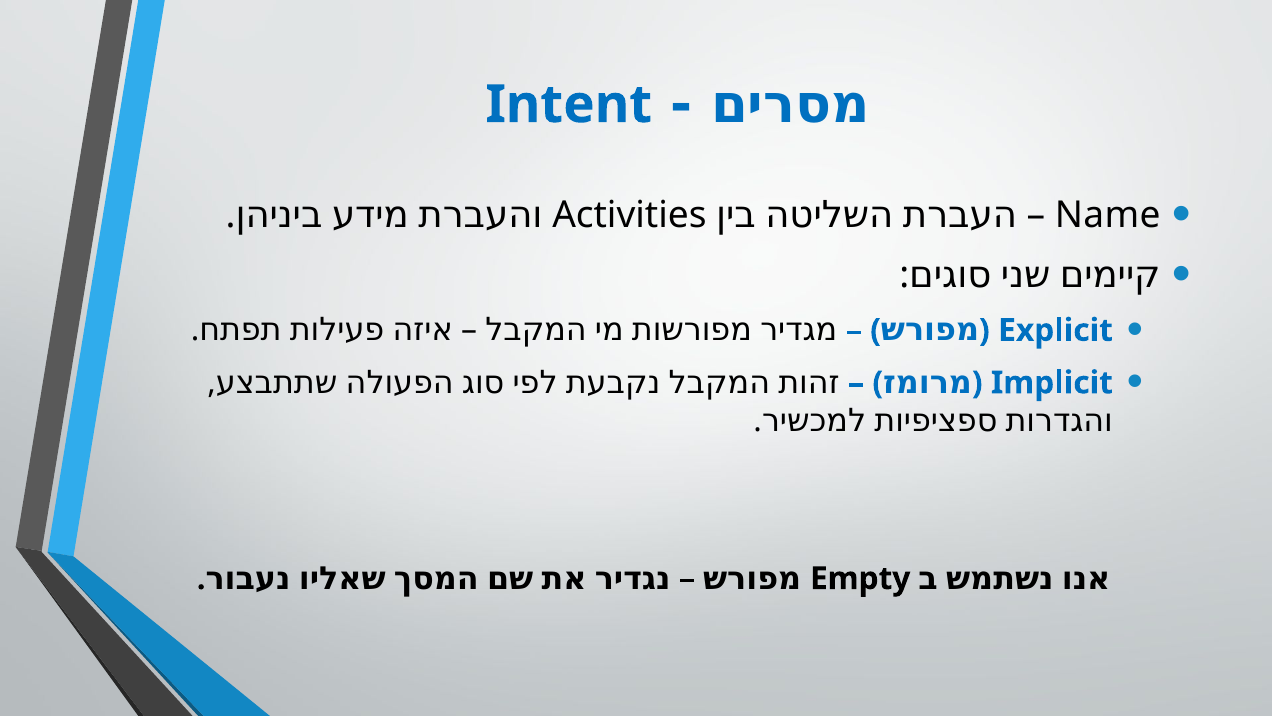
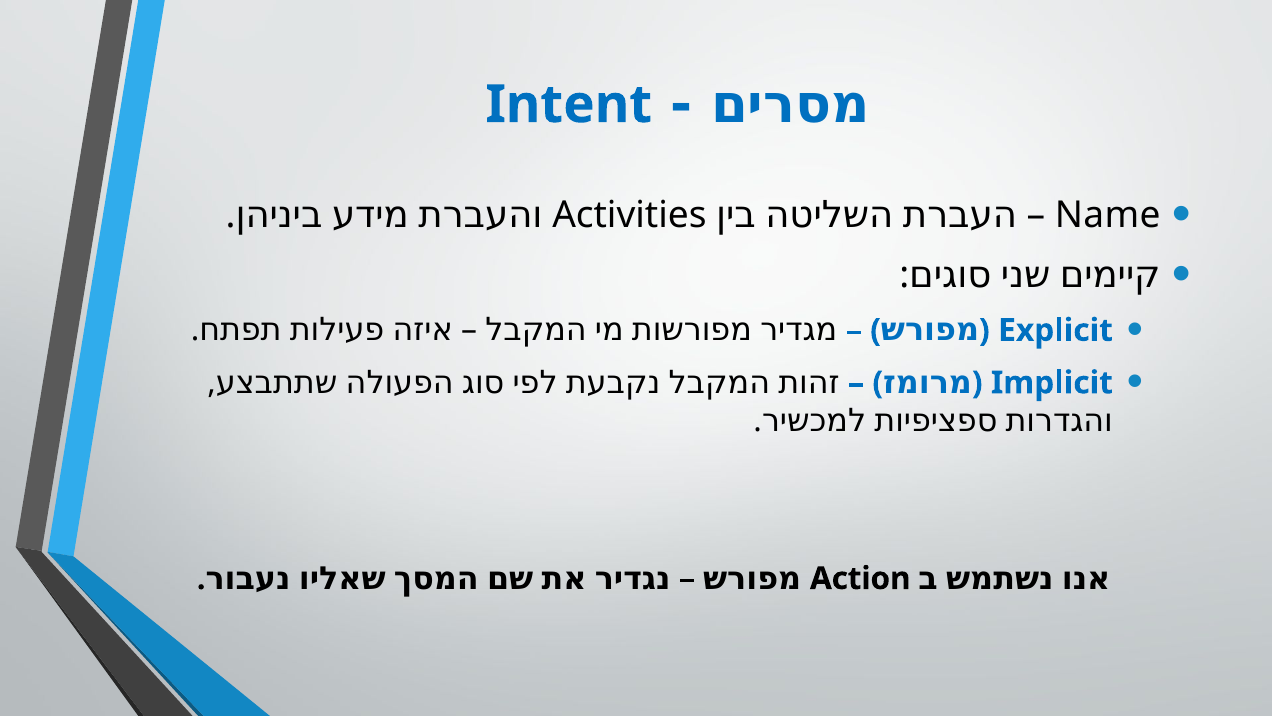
Empty: Empty -> Action
